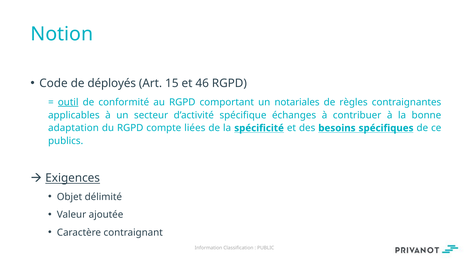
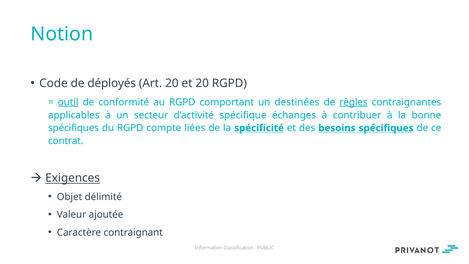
Art 15: 15 -> 20
et 46: 46 -> 20
notariales: notariales -> destinées
règles underline: none -> present
adaptation at (73, 128): adaptation -> spécifiques
publics: publics -> contrat
